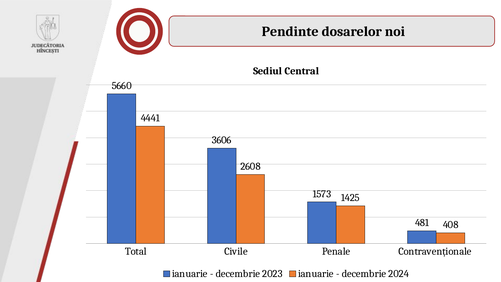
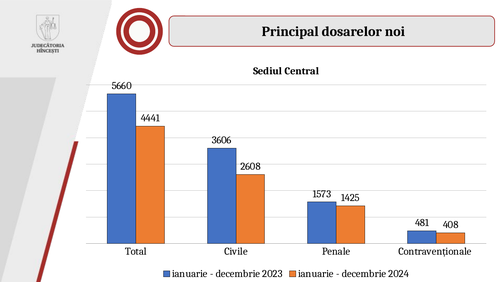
Pendinte: Pendinte -> Principal
